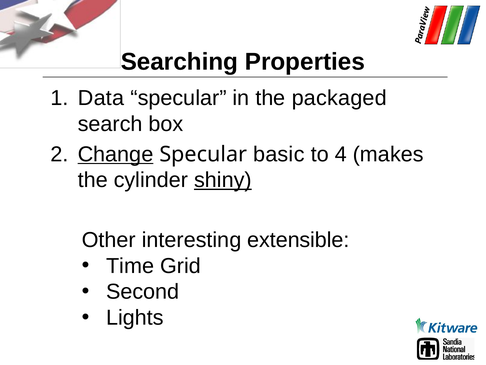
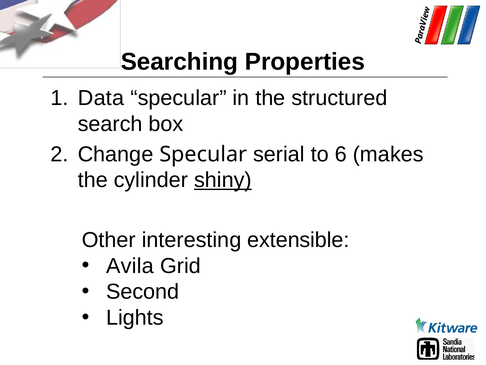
packaged: packaged -> structured
Change underline: present -> none
basic: basic -> serial
4: 4 -> 6
Time: Time -> Avila
